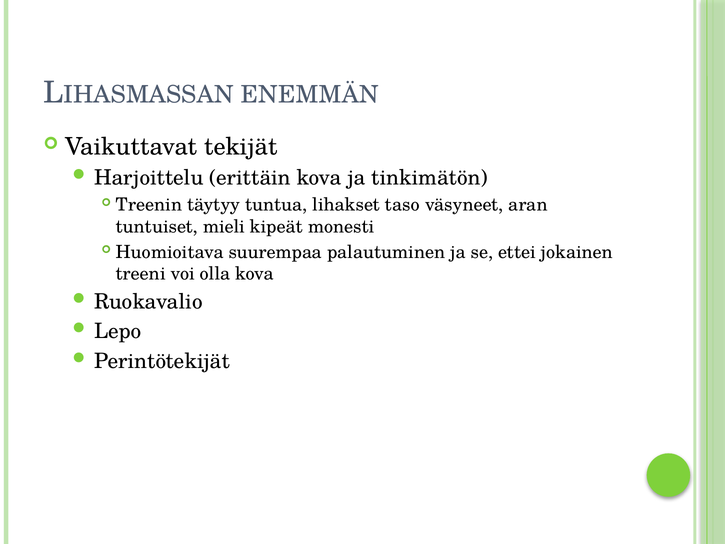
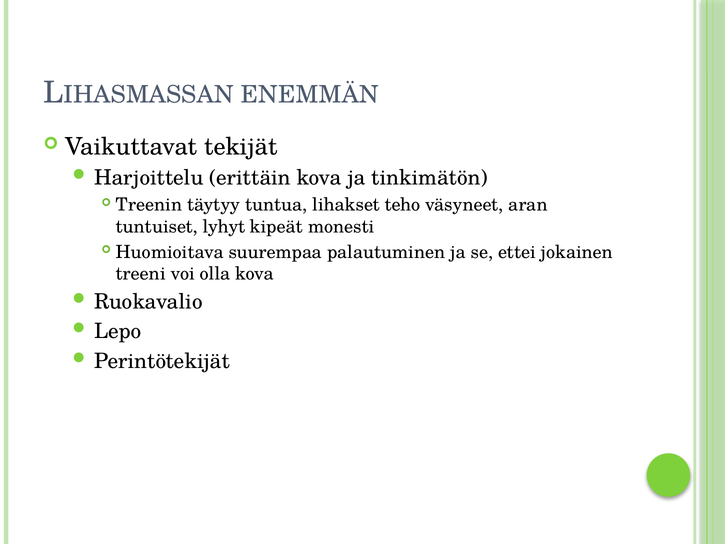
taso: taso -> teho
mieli: mieli -> lyhyt
